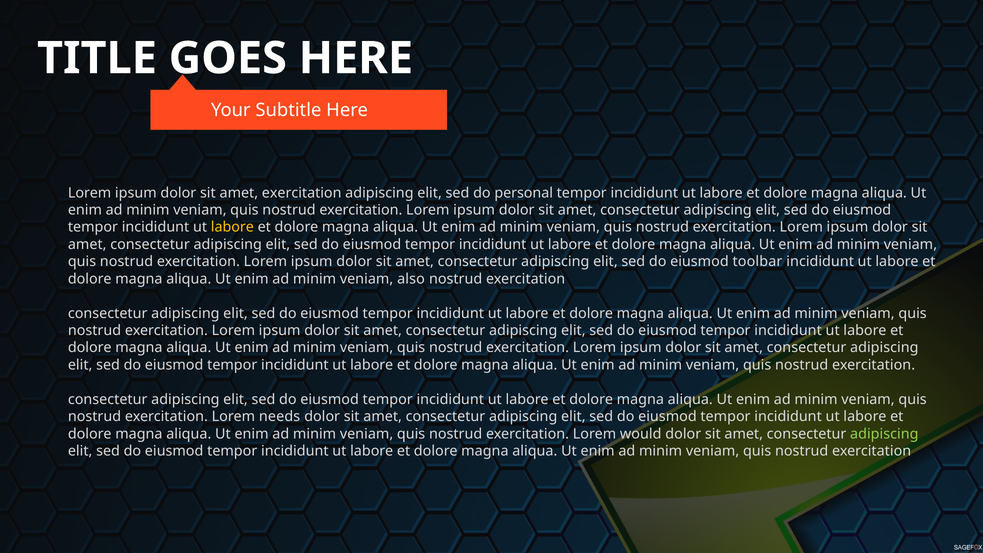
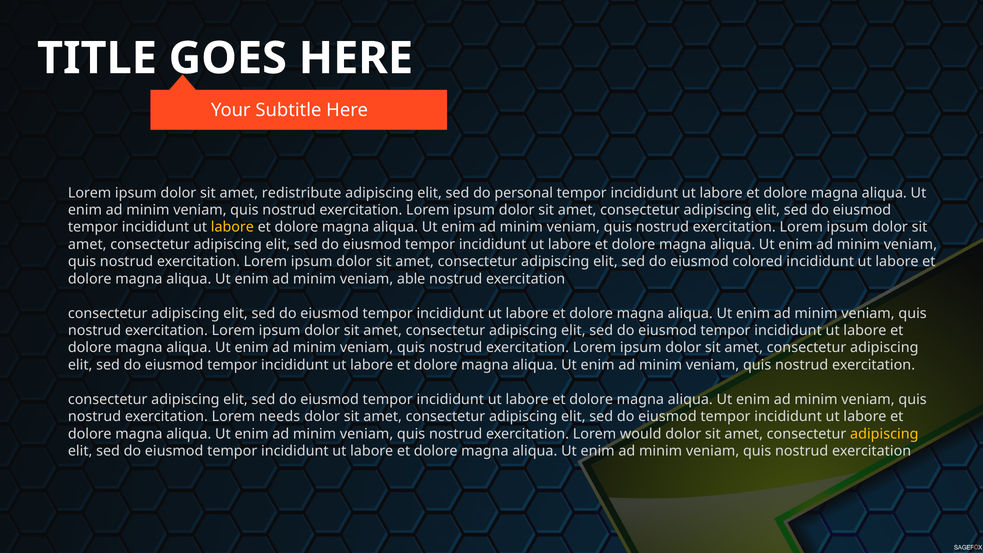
amet exercitation: exercitation -> redistribute
toolbar: toolbar -> colored
also: also -> able
adipiscing at (884, 434) colour: light green -> yellow
